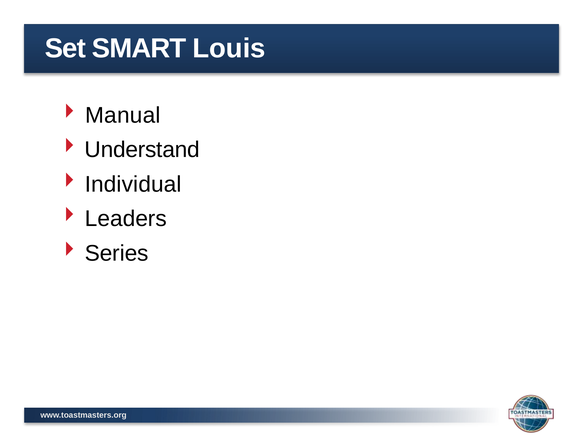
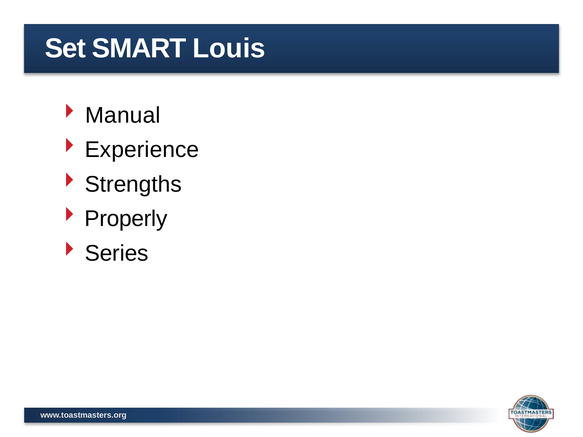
Understand: Understand -> Experience
Individual: Individual -> Strengths
Leaders: Leaders -> Properly
